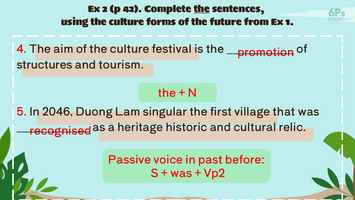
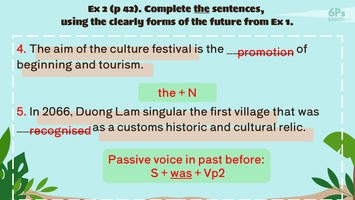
using the culture: culture -> clearly
structures: structures -> beginning
2046: 2046 -> 2066
heritage: heritage -> customs
was at (181, 173) underline: none -> present
